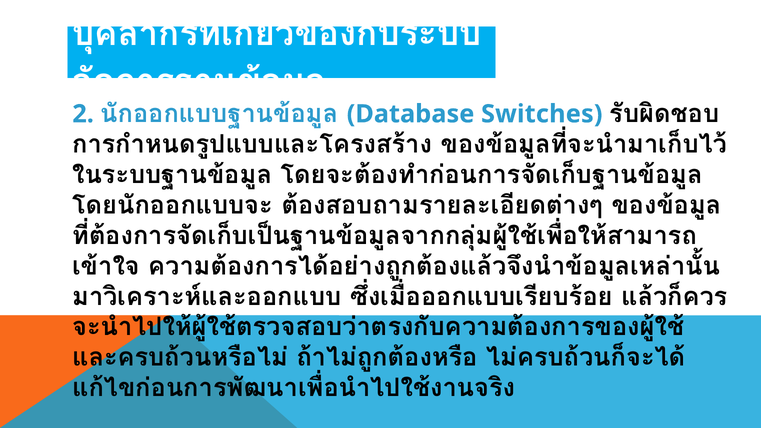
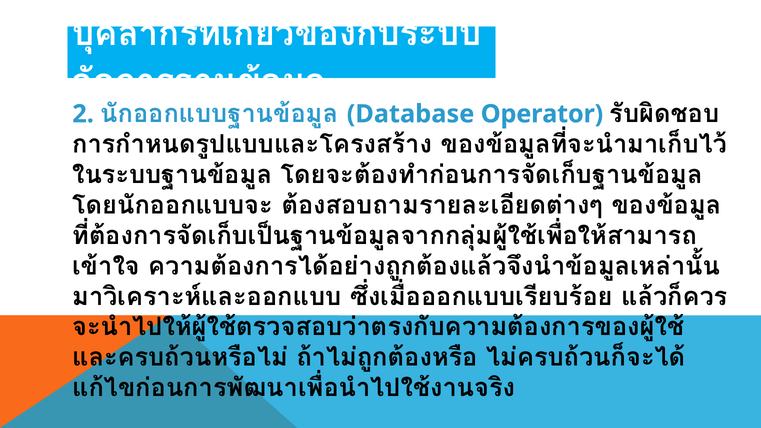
Switches: Switches -> Operator
